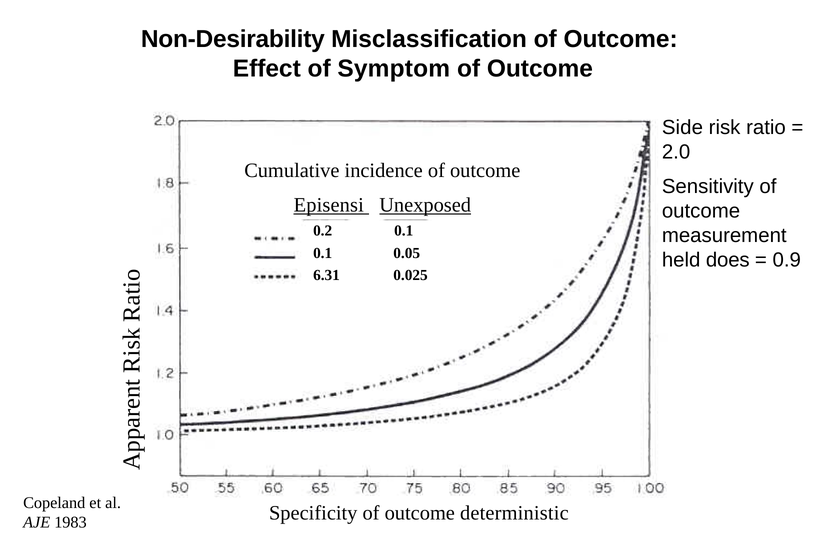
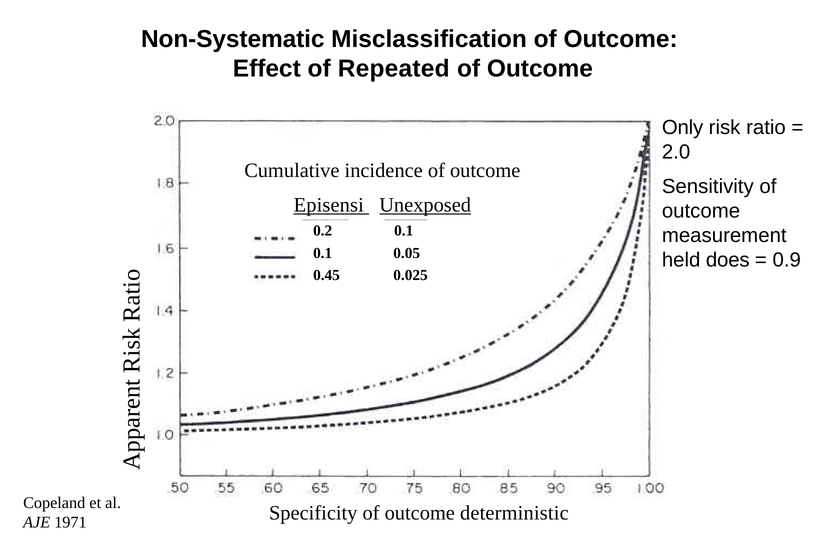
Non-Desirability: Non-Desirability -> Non-Systematic
Symptom: Symptom -> Repeated
Side: Side -> Only
6.31: 6.31 -> 0.45
1983: 1983 -> 1971
